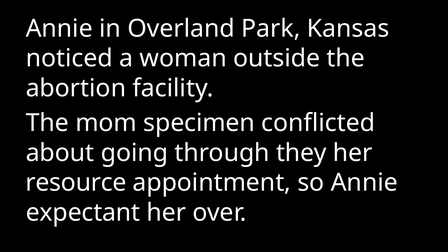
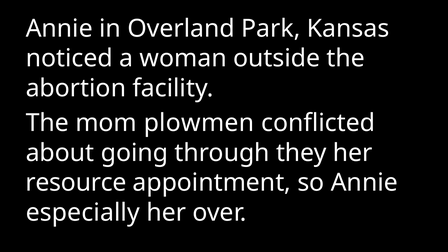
specimen: specimen -> plowmen
expectant: expectant -> especially
